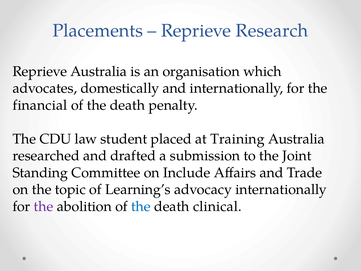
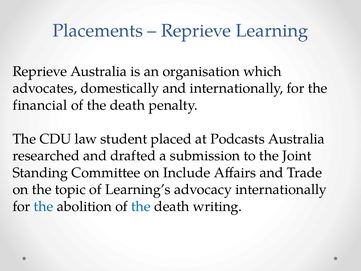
Research: Research -> Learning
Training: Training -> Podcasts
the at (44, 206) colour: purple -> blue
clinical: clinical -> writing
